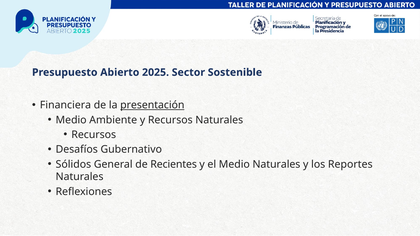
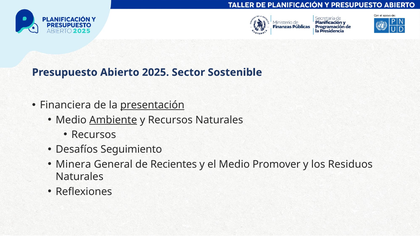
Ambiente underline: none -> present
Gubernativo: Gubernativo -> Seguimiento
Sólidos: Sólidos -> Minera
Medio Naturales: Naturales -> Promover
Reportes: Reportes -> Residuos
